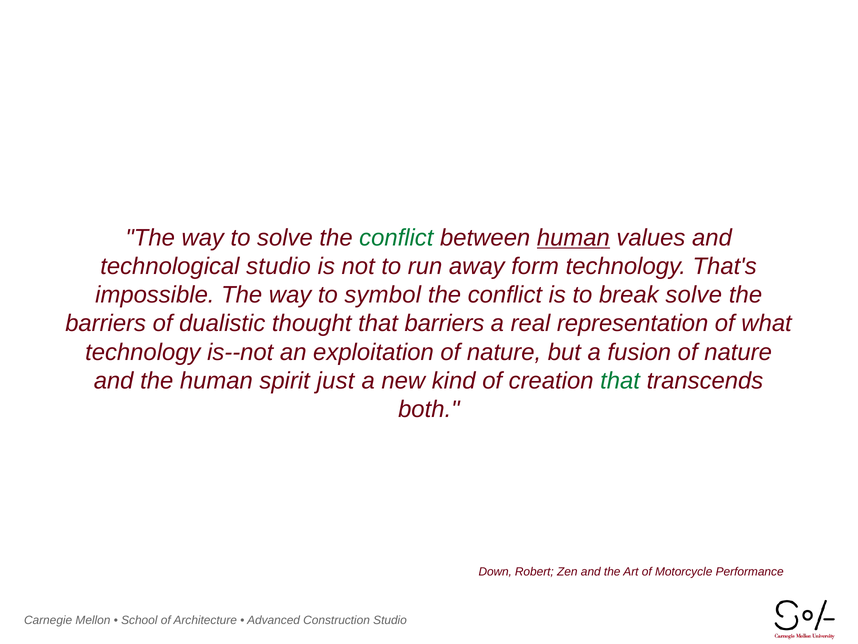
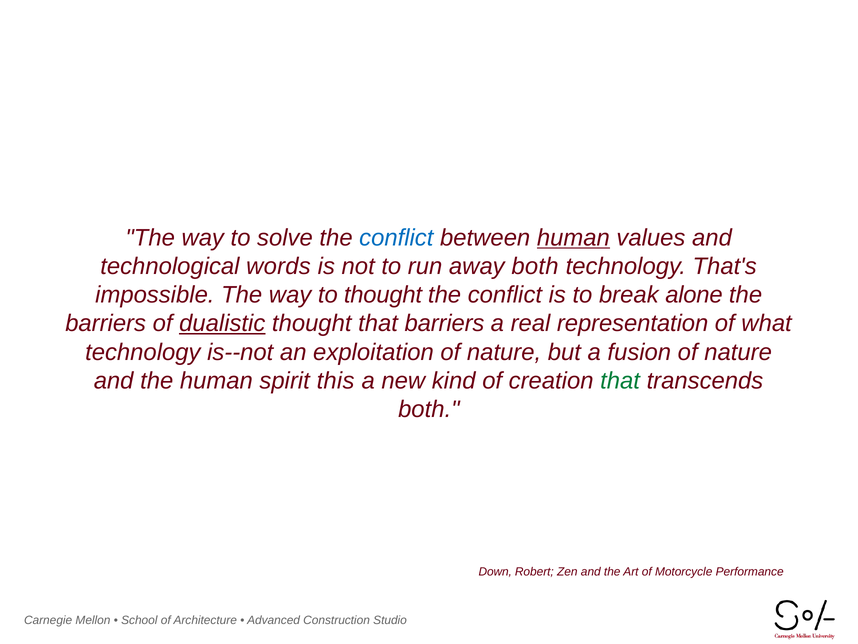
conflict at (396, 238) colour: green -> blue
technological studio: studio -> words
away form: form -> both
to symbol: symbol -> thought
break solve: solve -> alone
dualistic underline: none -> present
just: just -> this
